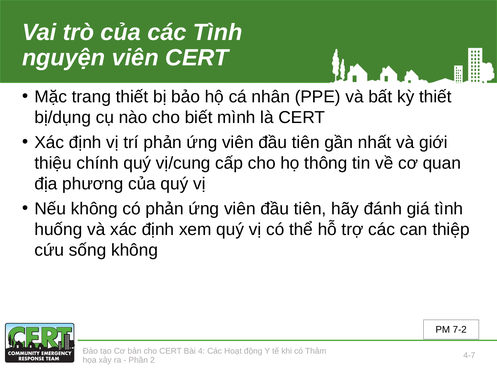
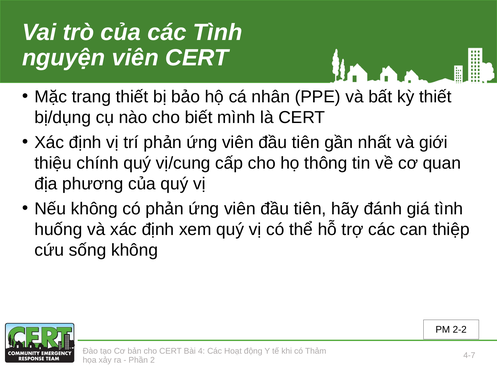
7-2: 7-2 -> 2-2
